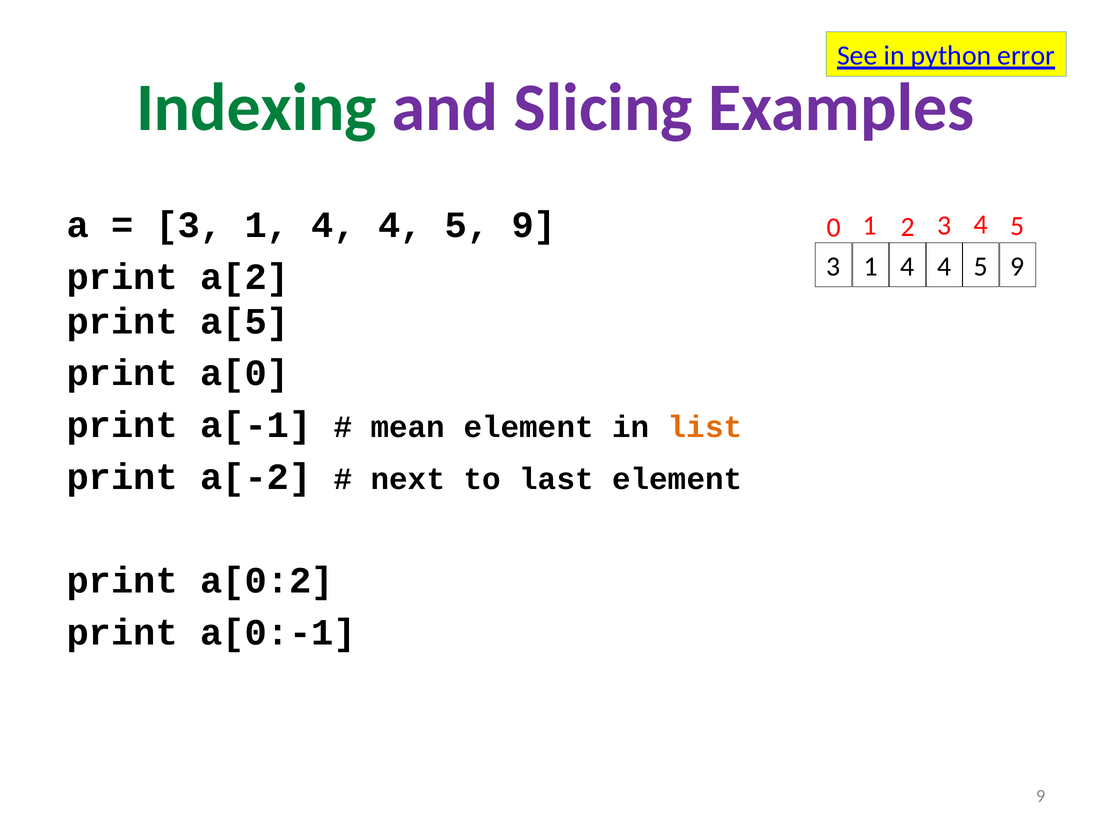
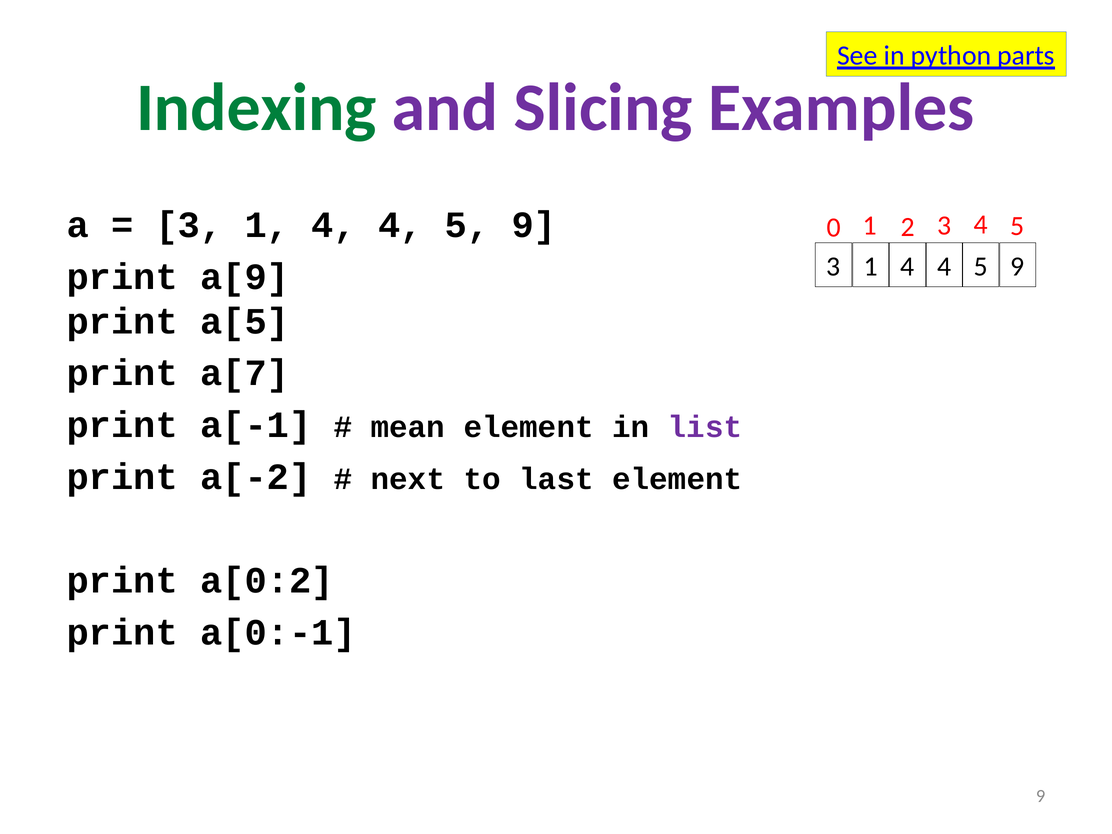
error: error -> parts
a[2: a[2 -> a[9
a[0: a[0 -> a[7
list colour: orange -> purple
